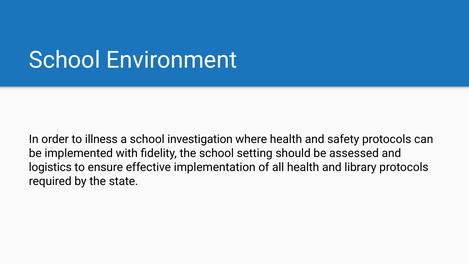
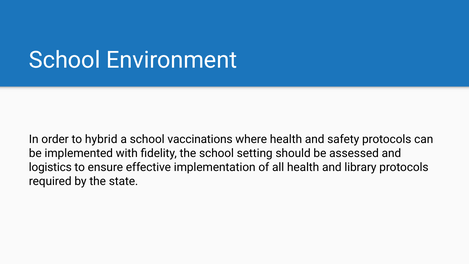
illness: illness -> hybrid
investigation: investigation -> vaccinations
